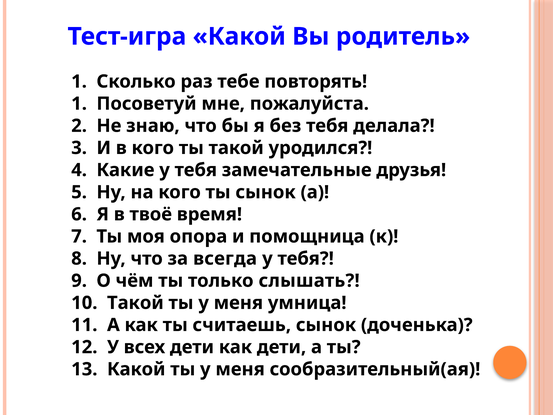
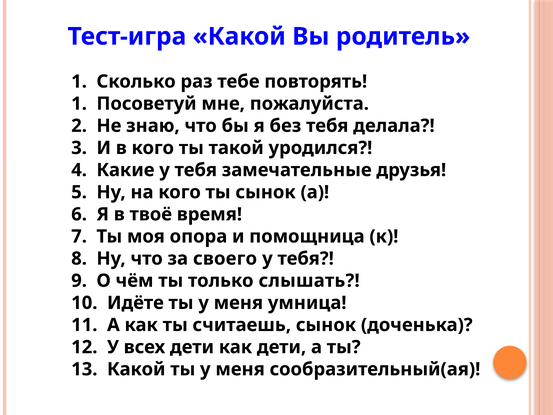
всегда: всегда -> своего
Такой at (135, 303): Такой -> Идёте
